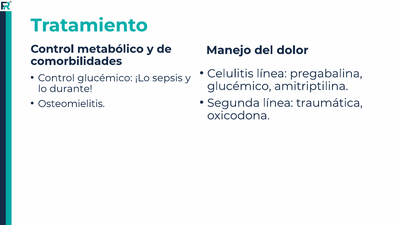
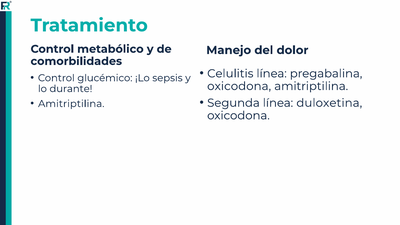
glucémico at (239, 86): glucémico -> oxicodona
traumática: traumática -> duloxetina
Osteomielitis at (71, 104): Osteomielitis -> Amitriptilina
